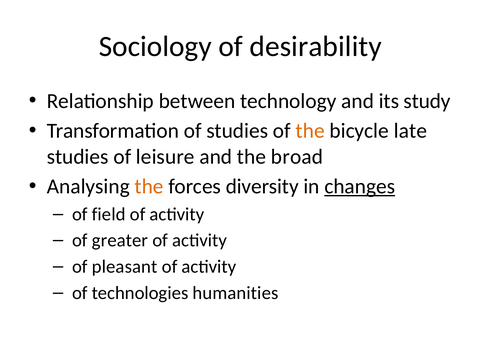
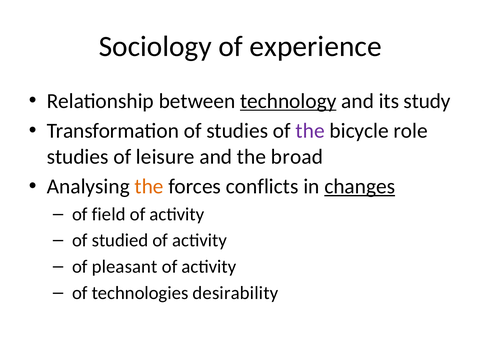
desirability: desirability -> experience
technology underline: none -> present
the at (310, 131) colour: orange -> purple
late: late -> role
diversity: diversity -> conflicts
greater: greater -> studied
humanities: humanities -> desirability
